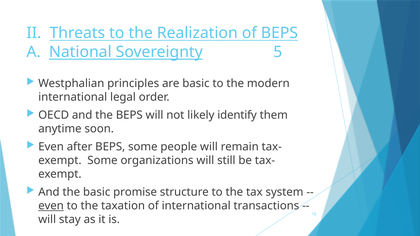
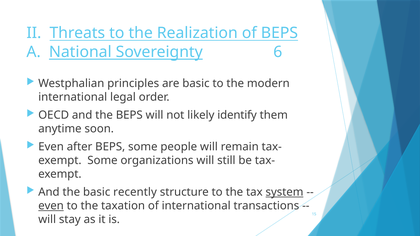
5: 5 -> 6
promise: promise -> recently
system underline: none -> present
